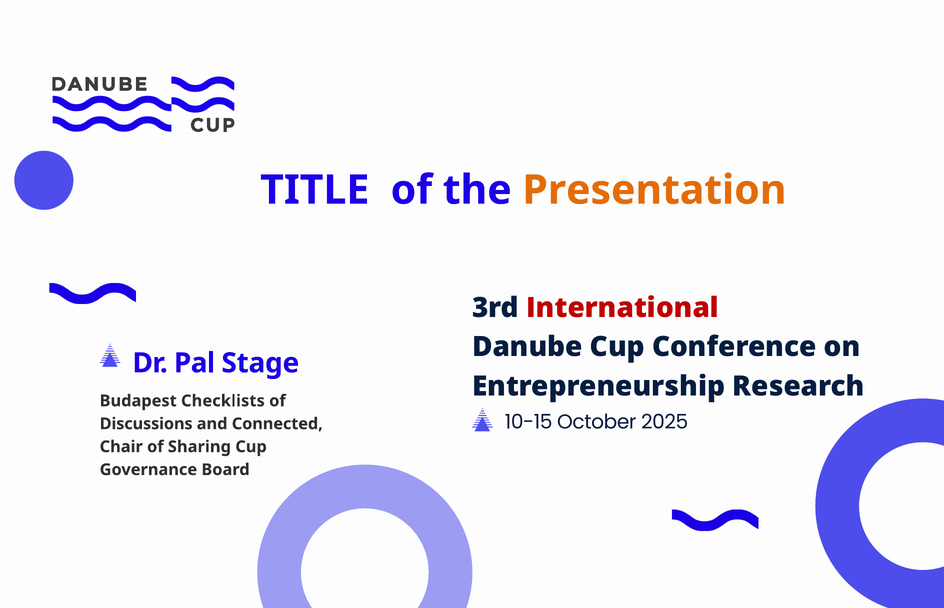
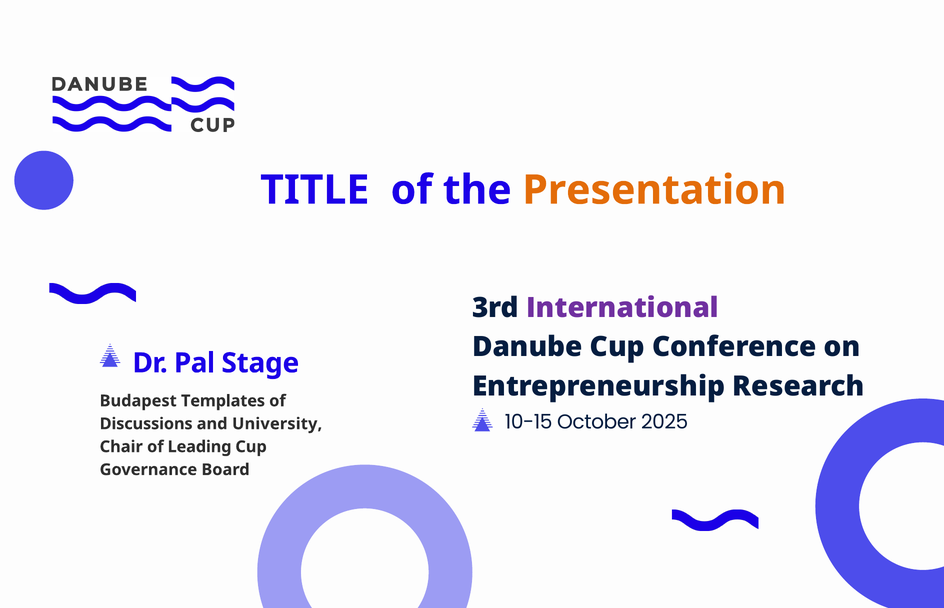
International colour: red -> purple
Checklists: Checklists -> Templates
Connected: Connected -> University
Sharing: Sharing -> Leading
